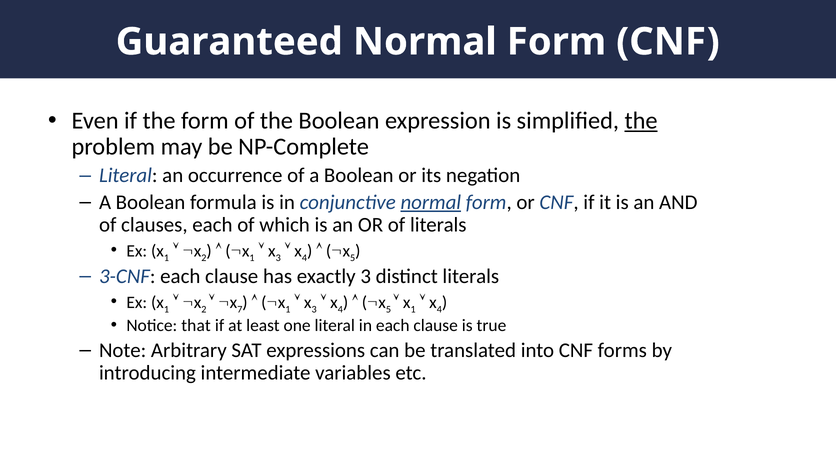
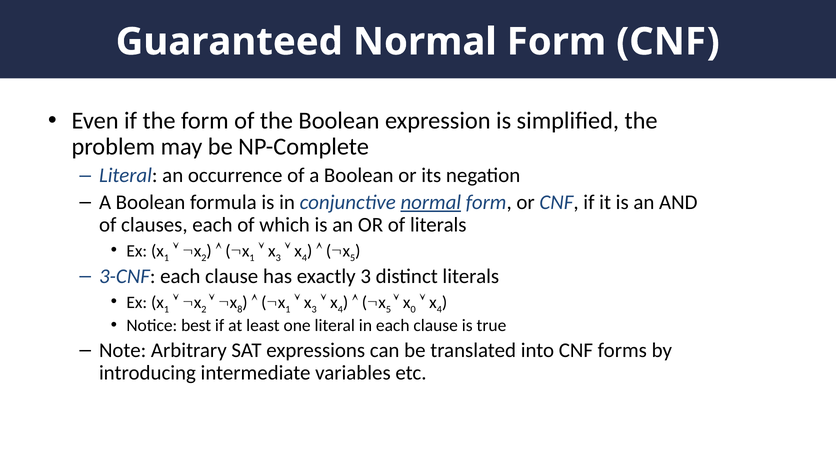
the at (641, 121) underline: present -> none
7: 7 -> 8
1 at (413, 310): 1 -> 0
that: that -> best
